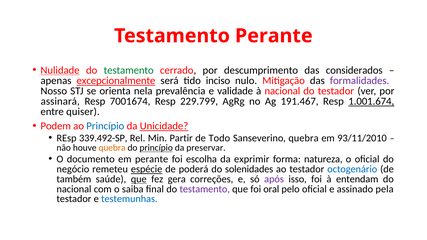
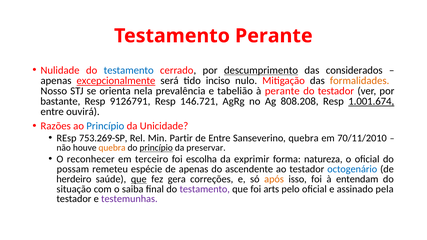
Nulidade underline: present -> none
testamento at (129, 70) colour: green -> blue
descumprimento underline: none -> present
formalidades colour: purple -> orange
validade: validade -> tabelião
à nacional: nacional -> perante
assinará: assinará -> bastante
7001674: 7001674 -> 9126791
229.799: 229.799 -> 146.721
191.467: 191.467 -> 808.208
quiser: quiser -> ouvirá
Podem: Podem -> Razões
Unicidade underline: present -> none
339.492-SP: 339.492-SP -> 753.269-SP
de Todo: Todo -> Entre
93/11/2010: 93/11/2010 -> 70/11/2010
documento: documento -> reconhecer
em perante: perante -> terceiro
negócio: negócio -> possam
espécie underline: present -> none
de poderá: poderá -> apenas
solenidades: solenidades -> ascendente
também: também -> herdeiro
após colour: purple -> orange
nacional at (74, 189): nacional -> situação
oral: oral -> arts
testemunhas colour: blue -> purple
